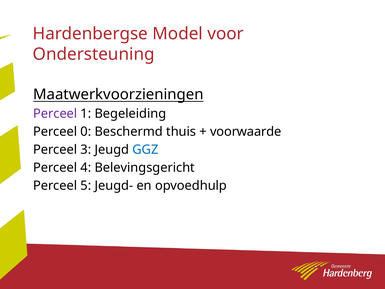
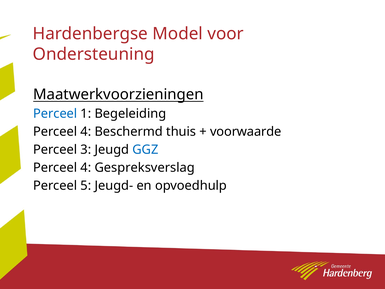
Perceel at (55, 114) colour: purple -> blue
0 at (86, 131): 0 -> 4
Belevingsgericht: Belevingsgericht -> Gespreksverslag
